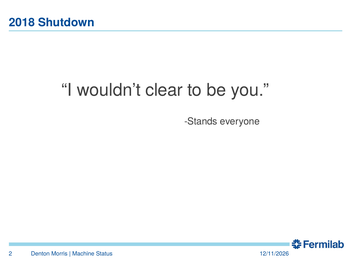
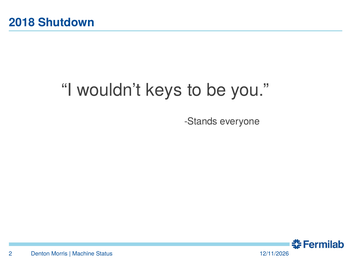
clear: clear -> keys
